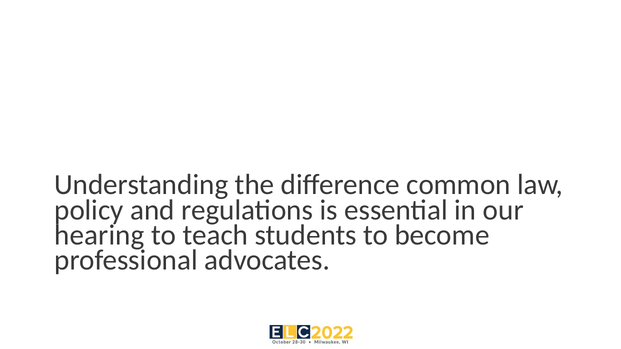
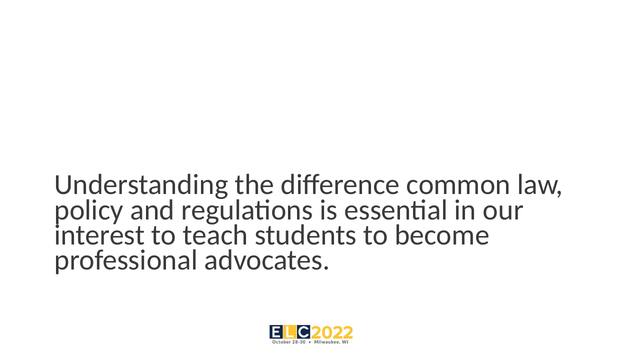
hearing: hearing -> interest
